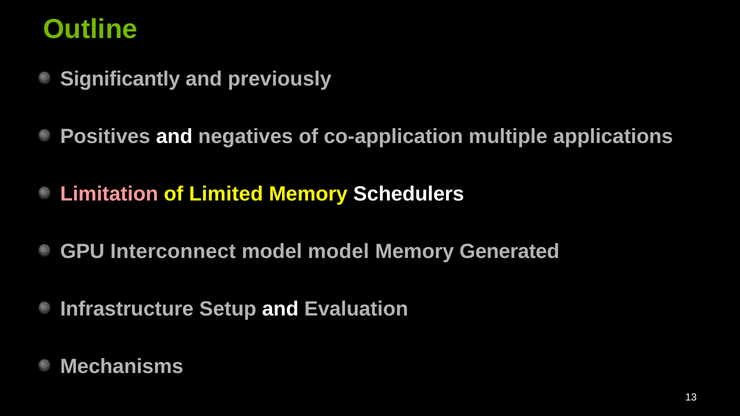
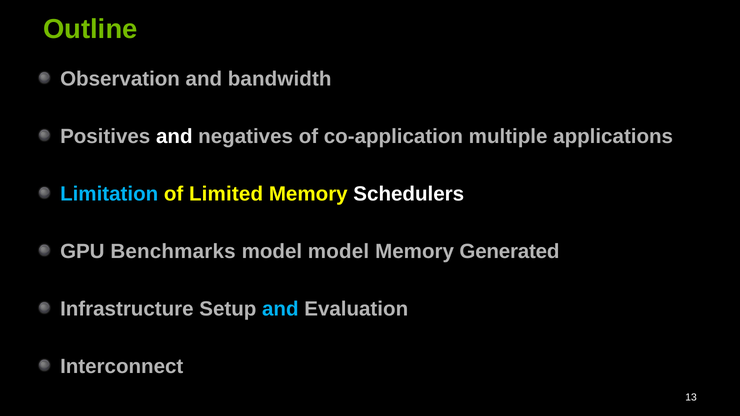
Significantly: Significantly -> Observation
previously: previously -> bandwidth
Limitation colour: pink -> light blue
Interconnect: Interconnect -> Benchmarks
and at (280, 309) colour: white -> light blue
Mechanisms: Mechanisms -> Interconnect
